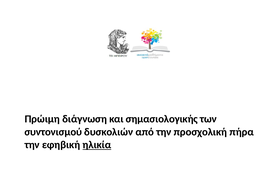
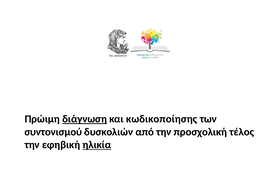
διάγνωση underline: none -> present
σημασιολογικής: σημασιολογικής -> κωδικοποίησης
πήρα: πήρα -> τέλος
